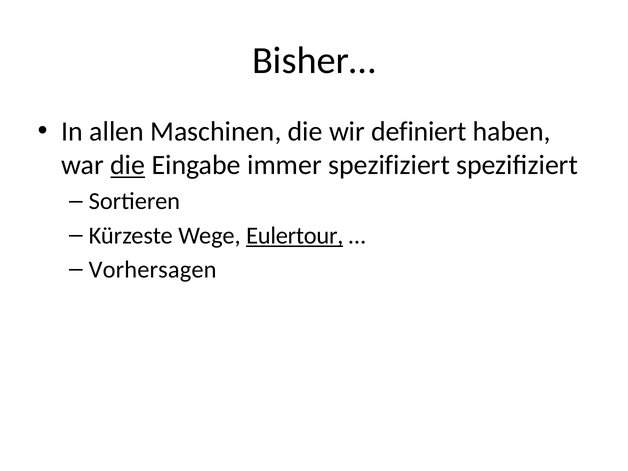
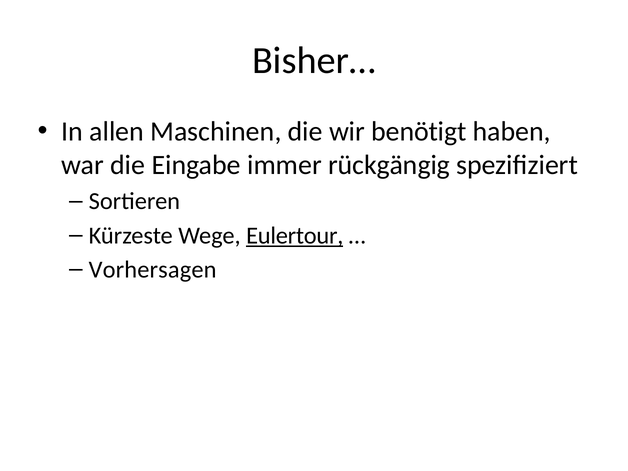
definiert: definiert -> benötigt
die at (128, 165) underline: present -> none
immer spezifiziert: spezifiziert -> rückgängig
